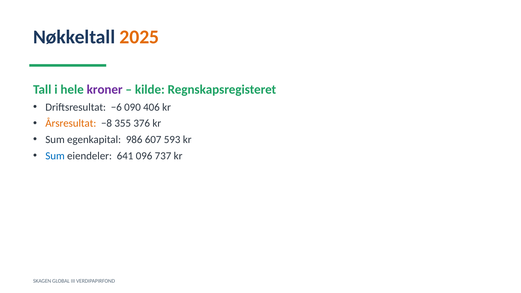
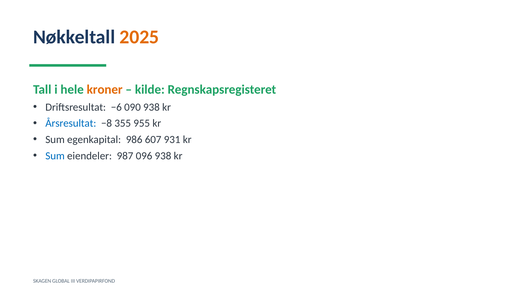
kroner colour: purple -> orange
090 406: 406 -> 938
Årsresultat colour: orange -> blue
376: 376 -> 955
593: 593 -> 931
641: 641 -> 987
096 737: 737 -> 938
